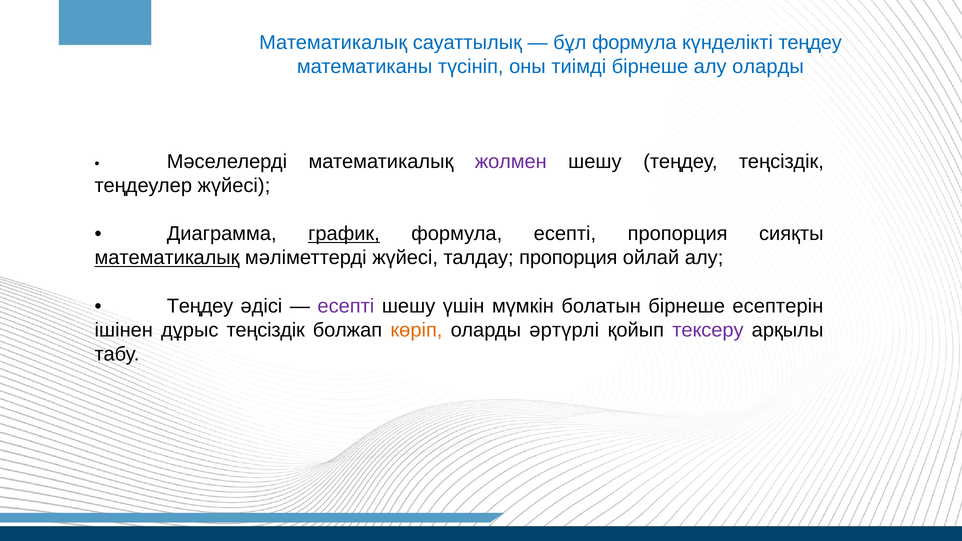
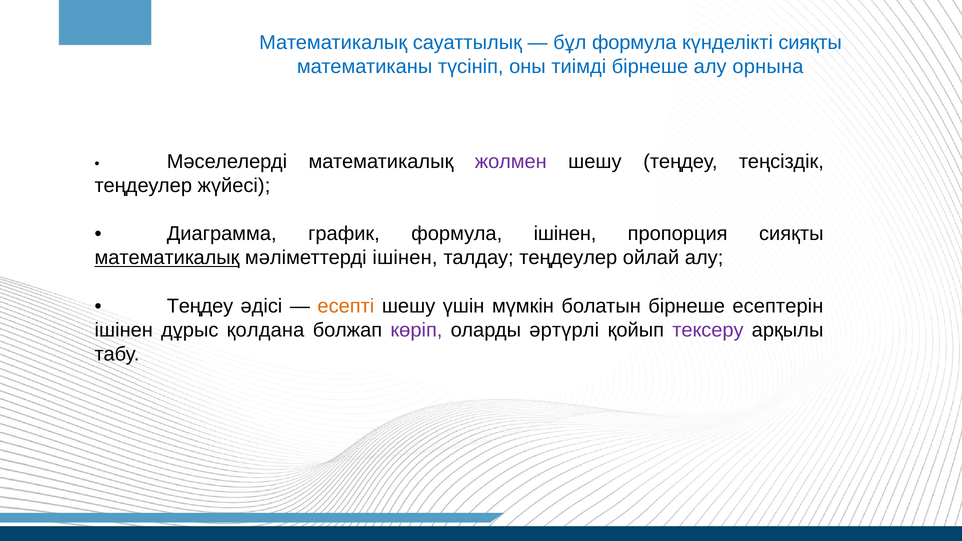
күнделікті теңдеу: теңдеу -> сияқты
алу оларды: оларды -> орнына
график underline: present -> none
формула есепті: есепті -> ішінен
мәліметтерді жүйесі: жүйесі -> ішінен
талдау пропорция: пропорция -> теңдеулер
есепті at (346, 306) colour: purple -> orange
дұрыс теңсіздік: теңсіздік -> қолдана
көріп colour: orange -> purple
